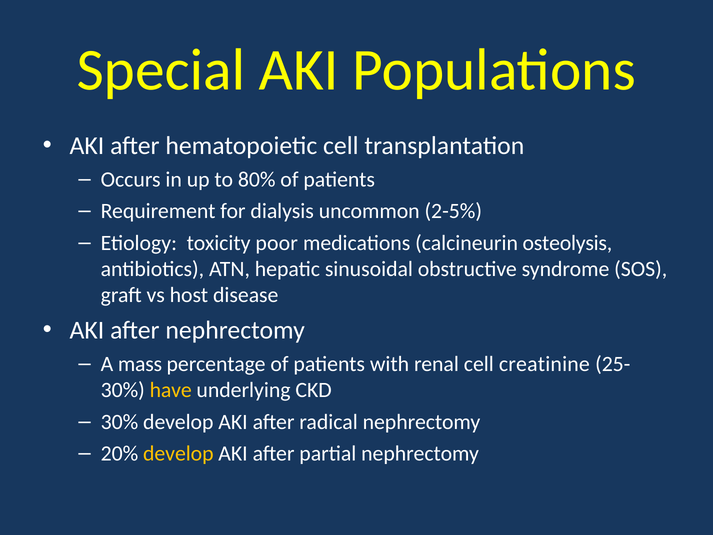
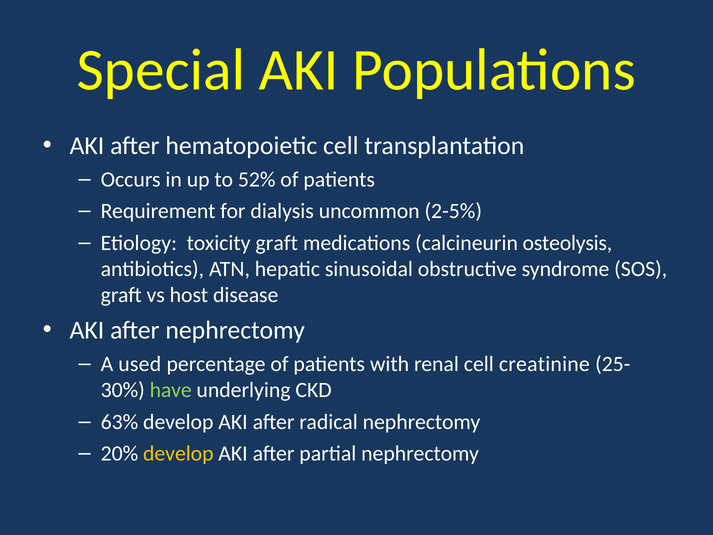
80%: 80% -> 52%
toxicity poor: poor -> graft
mass: mass -> used
have colour: yellow -> light green
30% at (119, 422): 30% -> 63%
